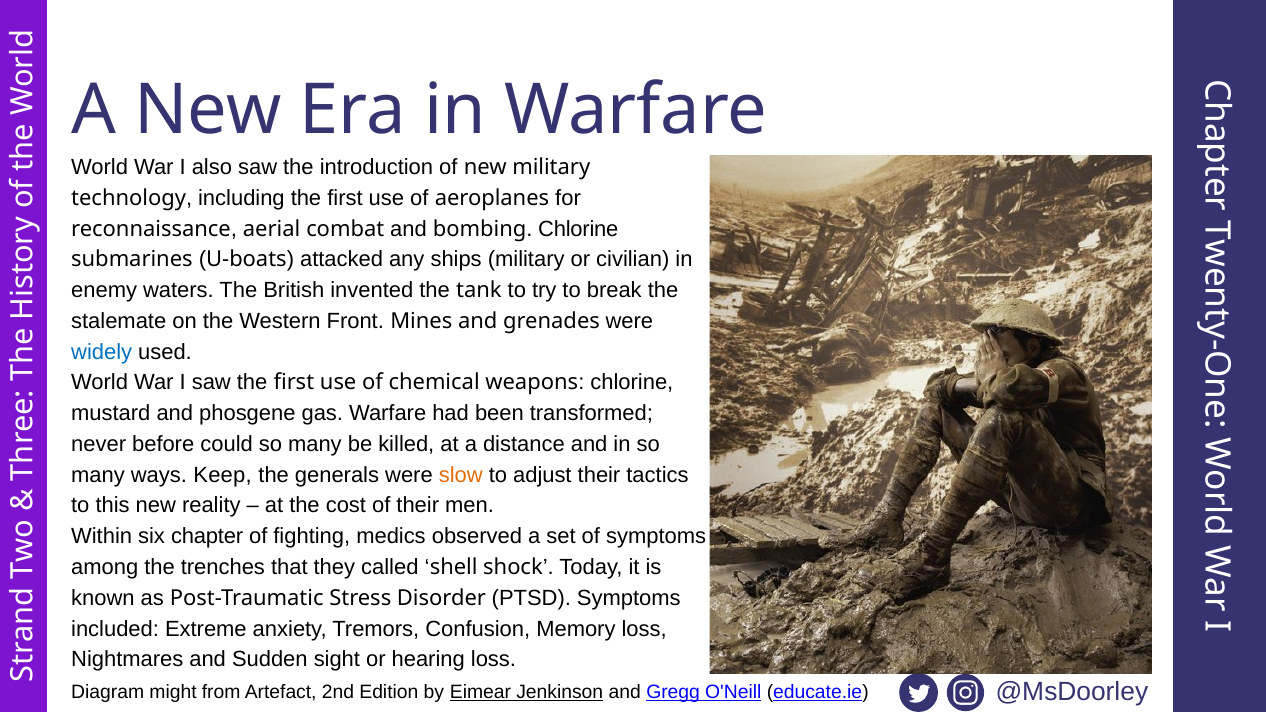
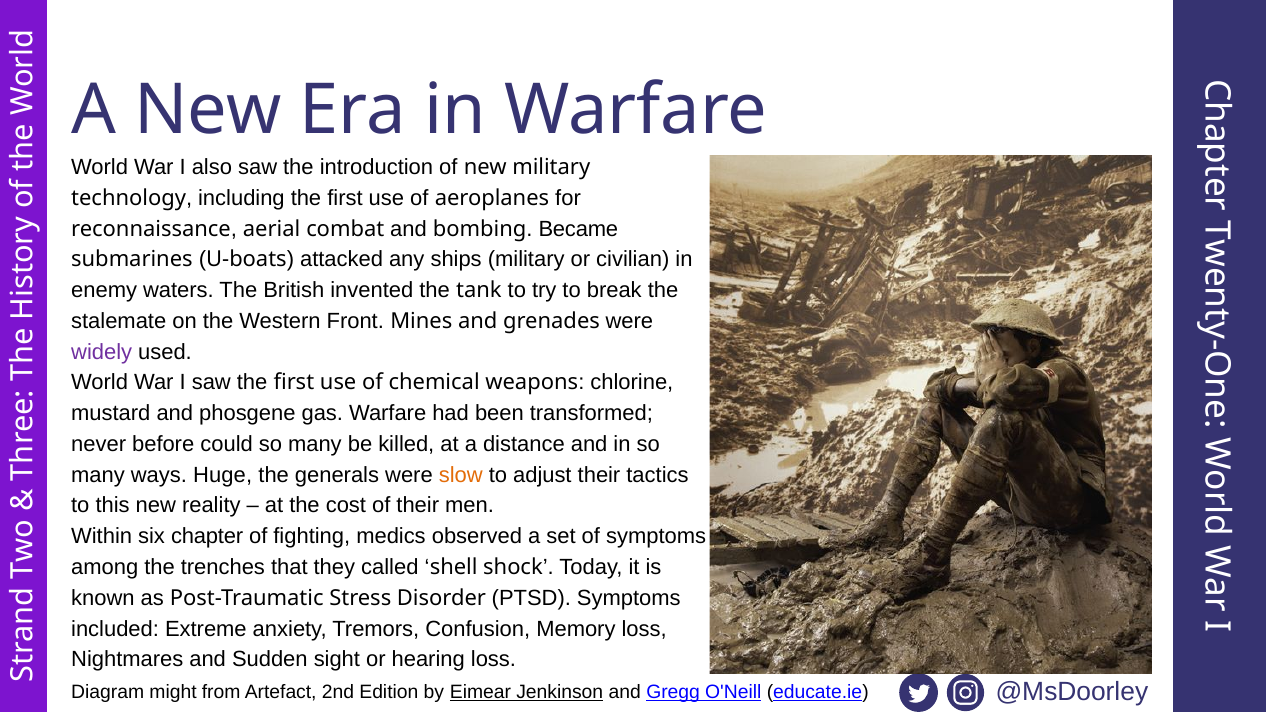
Chlorine at (578, 229): Chlorine -> Became
widely colour: blue -> purple
Keep: Keep -> Huge
